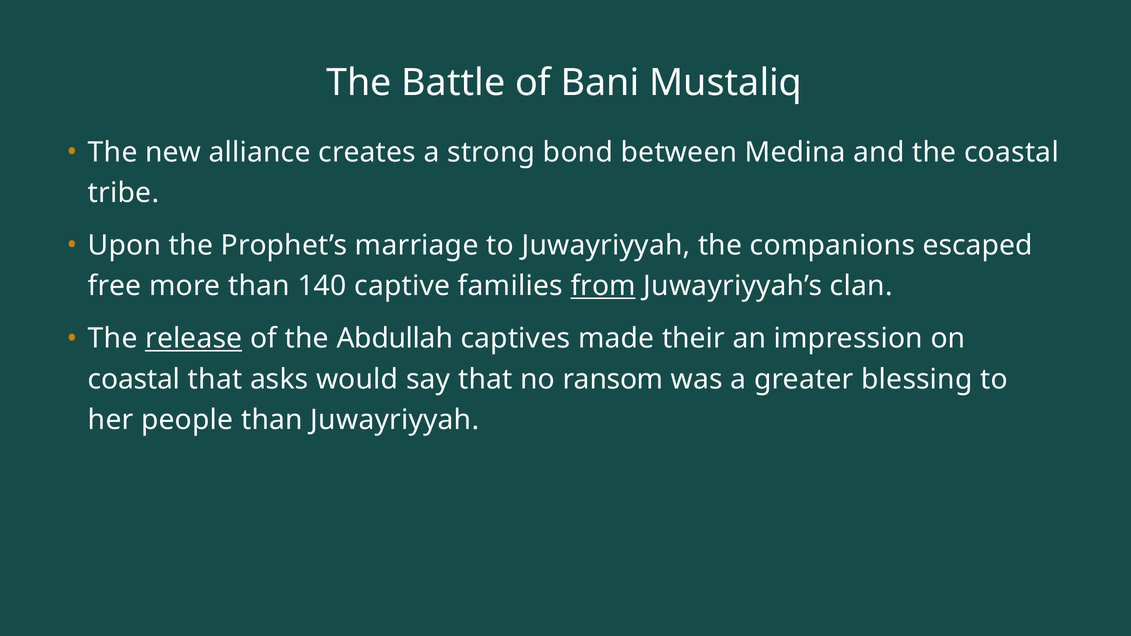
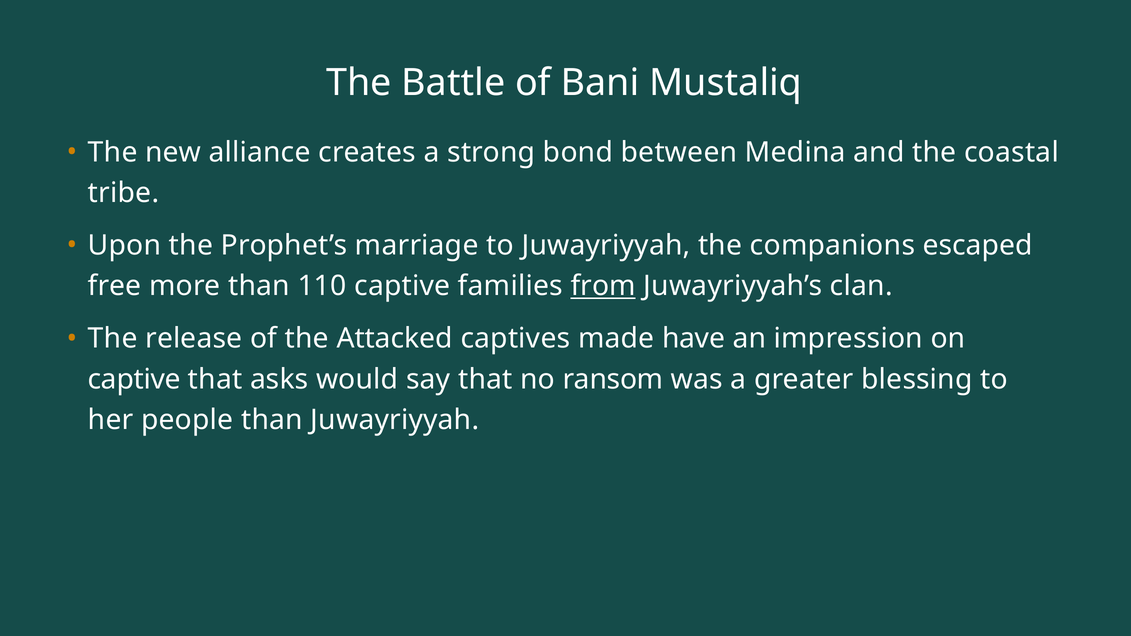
140: 140 -> 110
release underline: present -> none
Abdullah: Abdullah -> Attacked
their: their -> have
coastal at (134, 379): coastal -> captive
